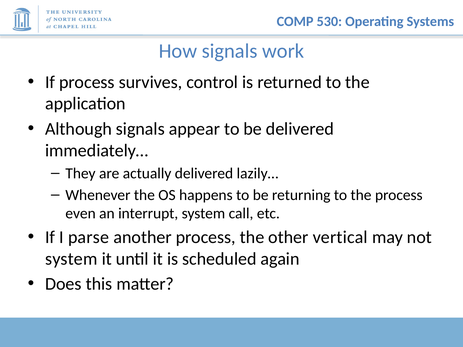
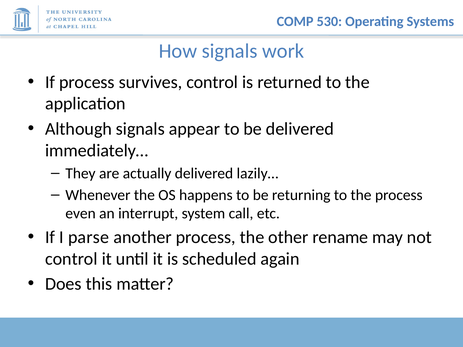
vertical: vertical -> rename
system at (71, 259): system -> control
